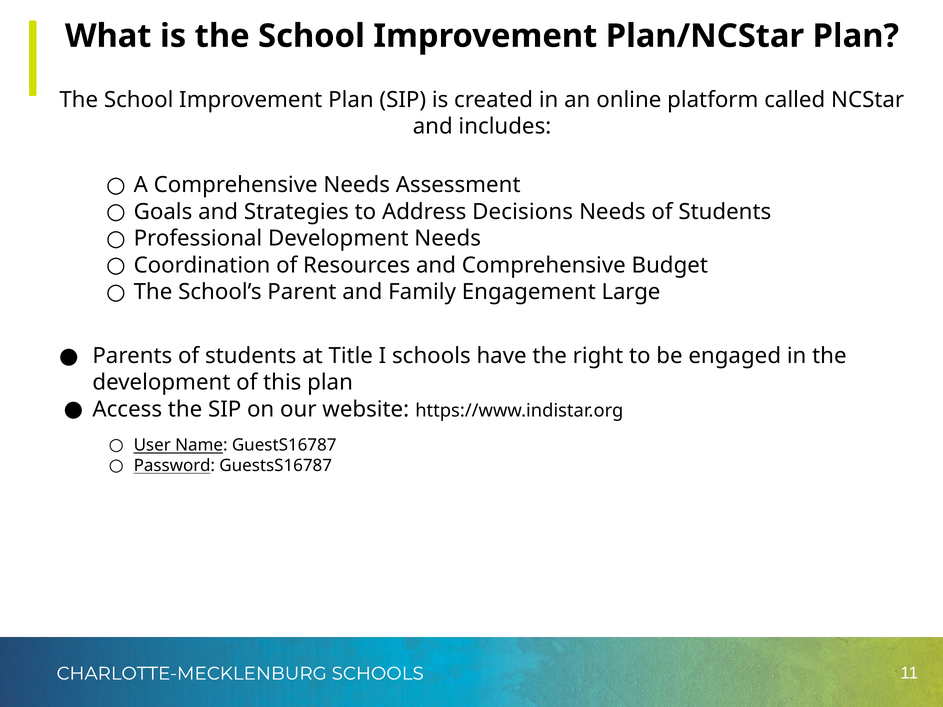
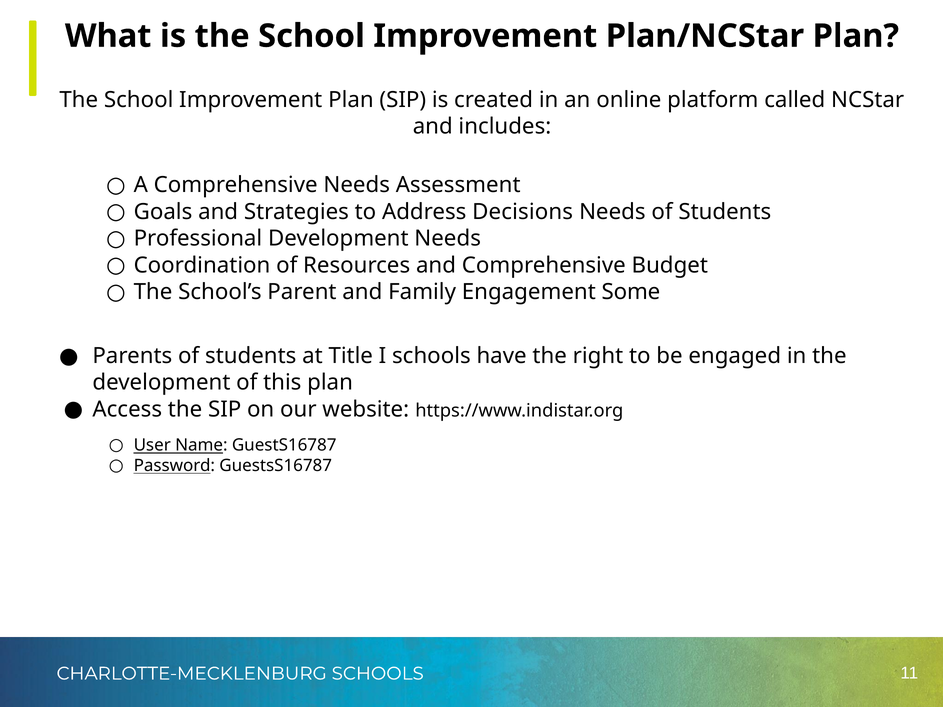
Large: Large -> Some
